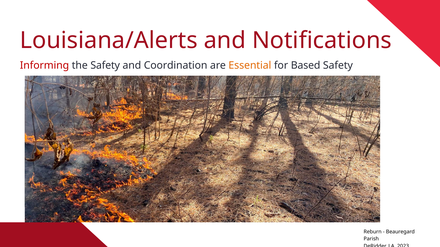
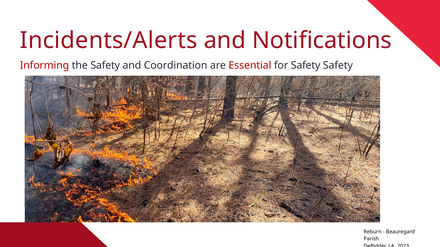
Louisiana/Alerts: Louisiana/Alerts -> Incidents/Alerts
Essential colour: orange -> red
for Based: Based -> Safety
